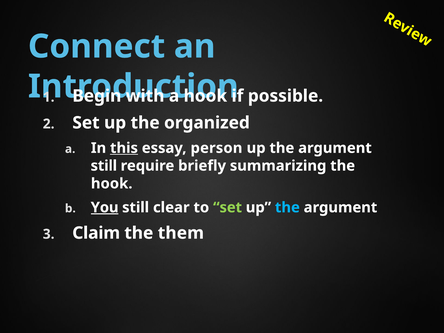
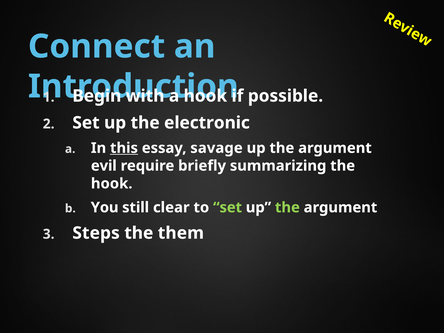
organized: organized -> electronic
person: person -> savage
still at (104, 166): still -> evil
You underline: present -> none
the at (287, 207) colour: light blue -> light green
Claim: Claim -> Steps
